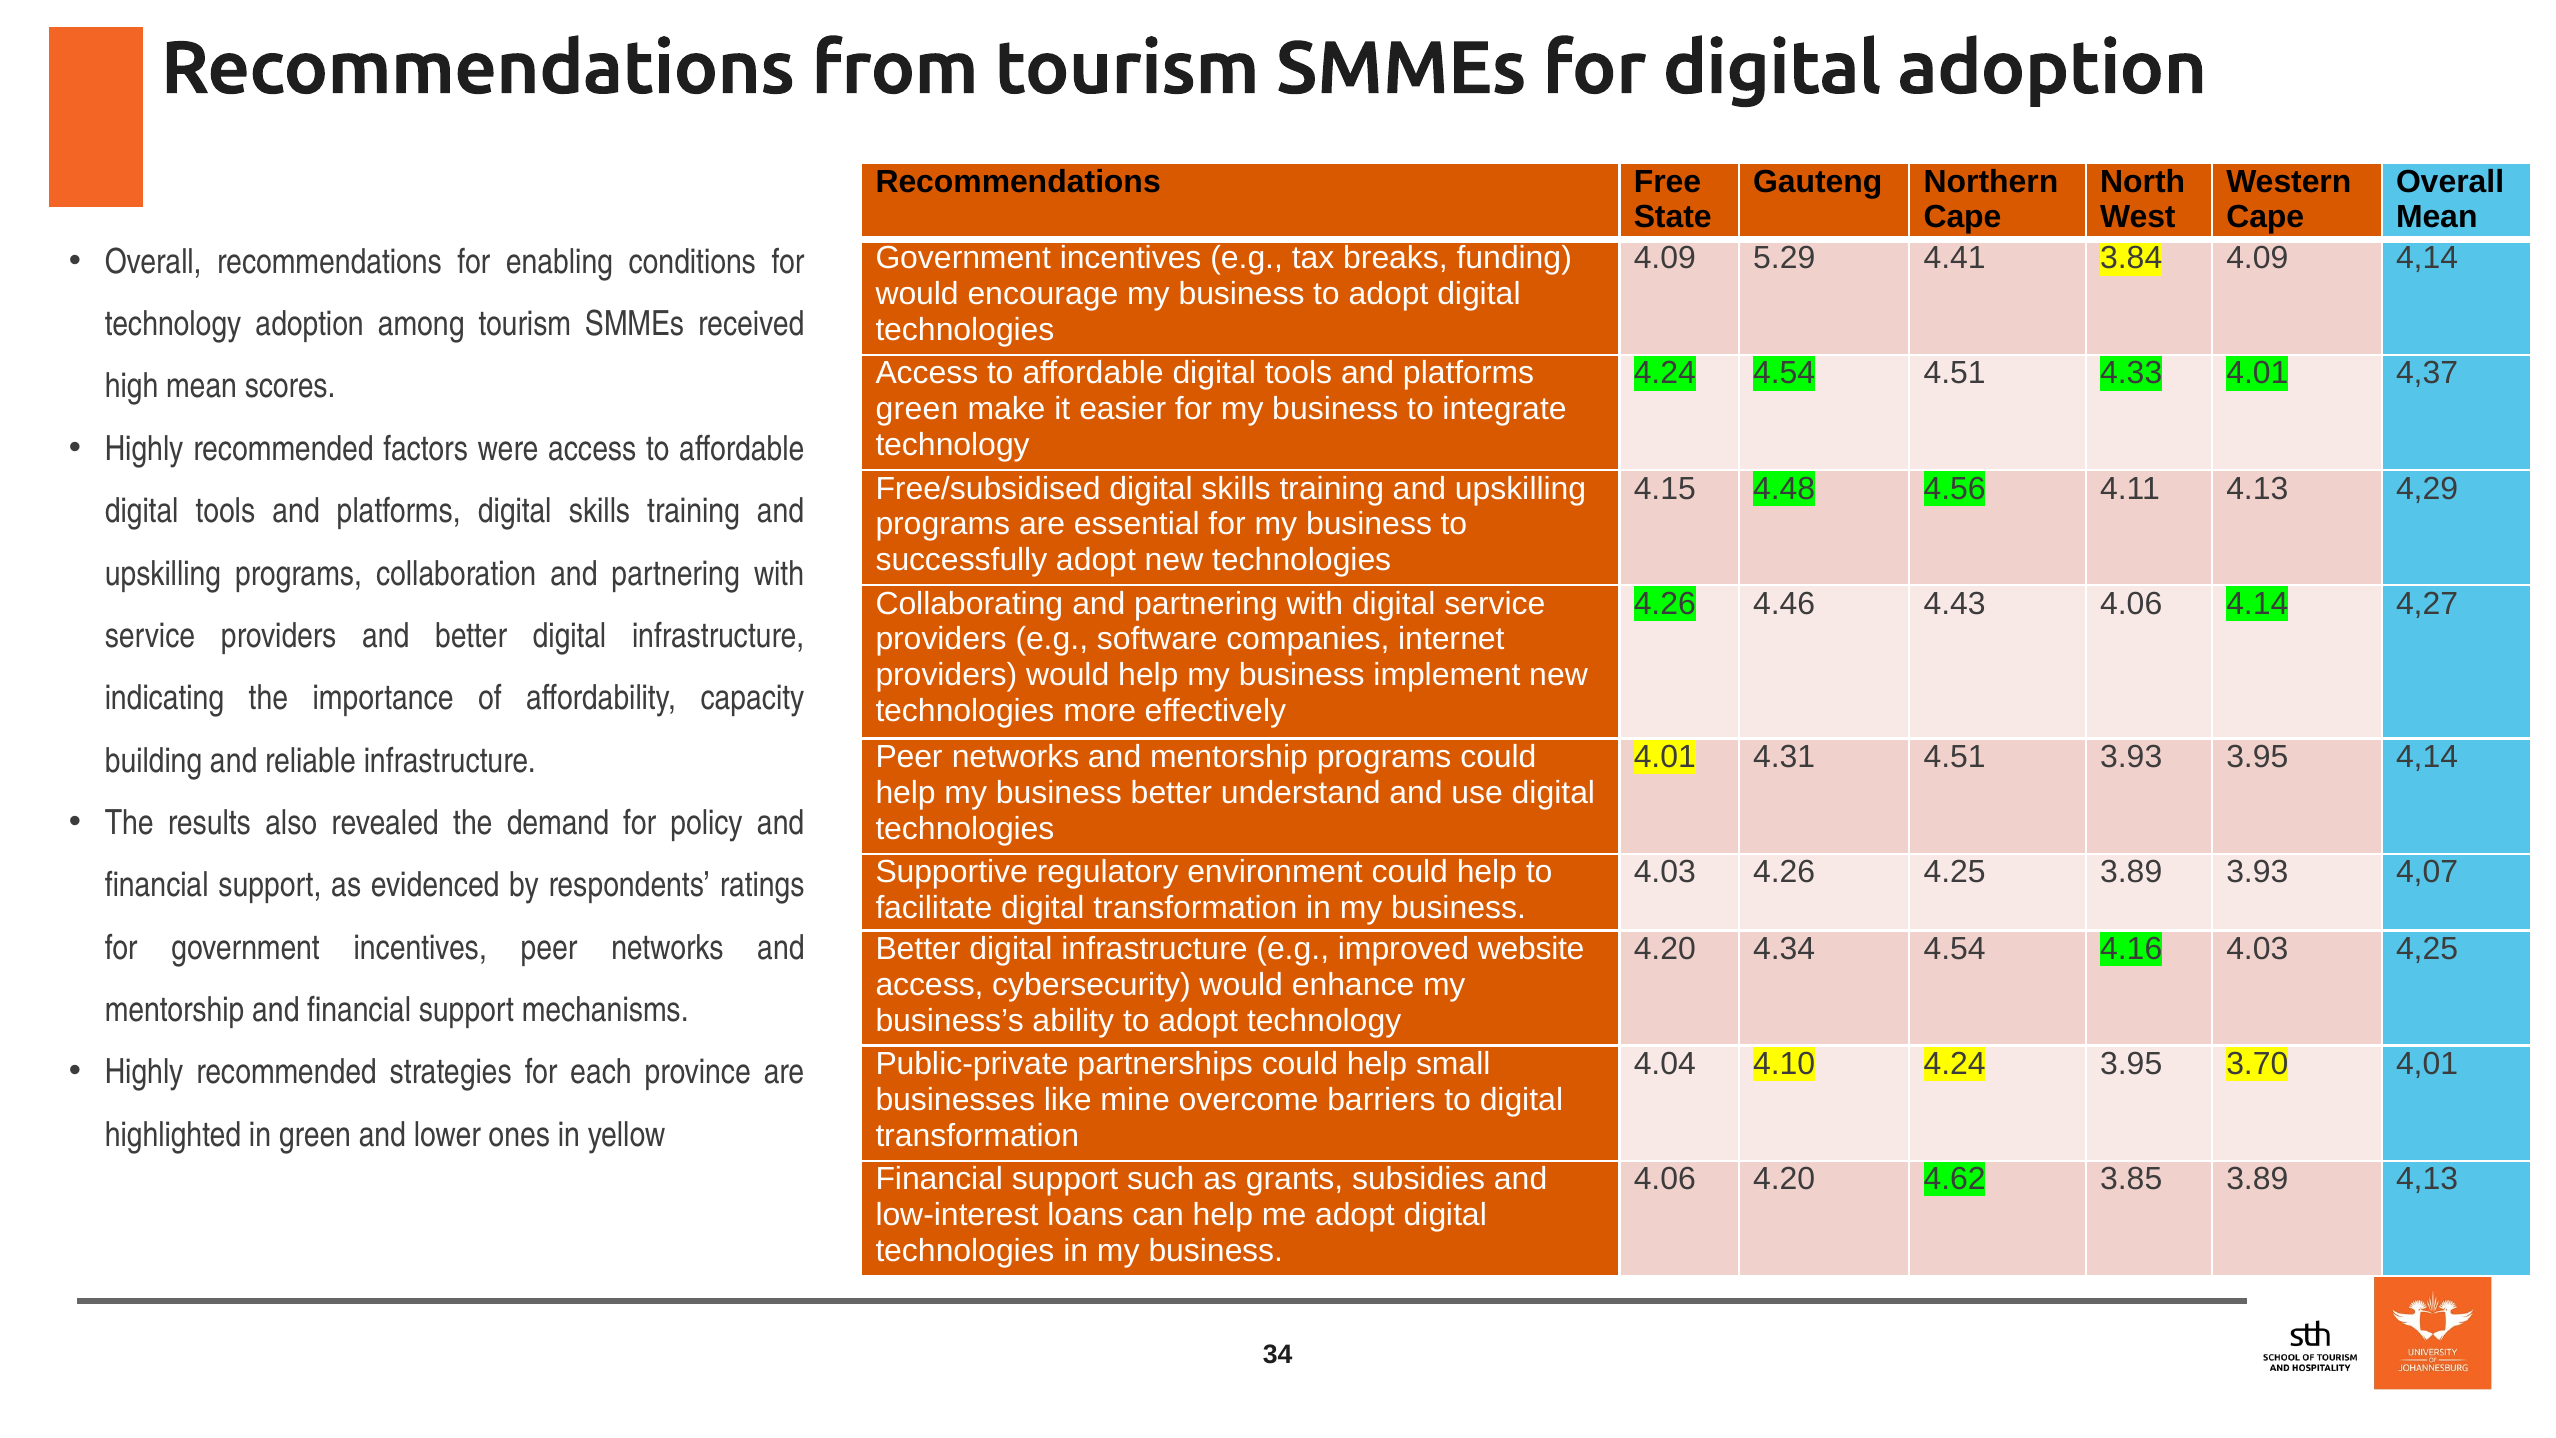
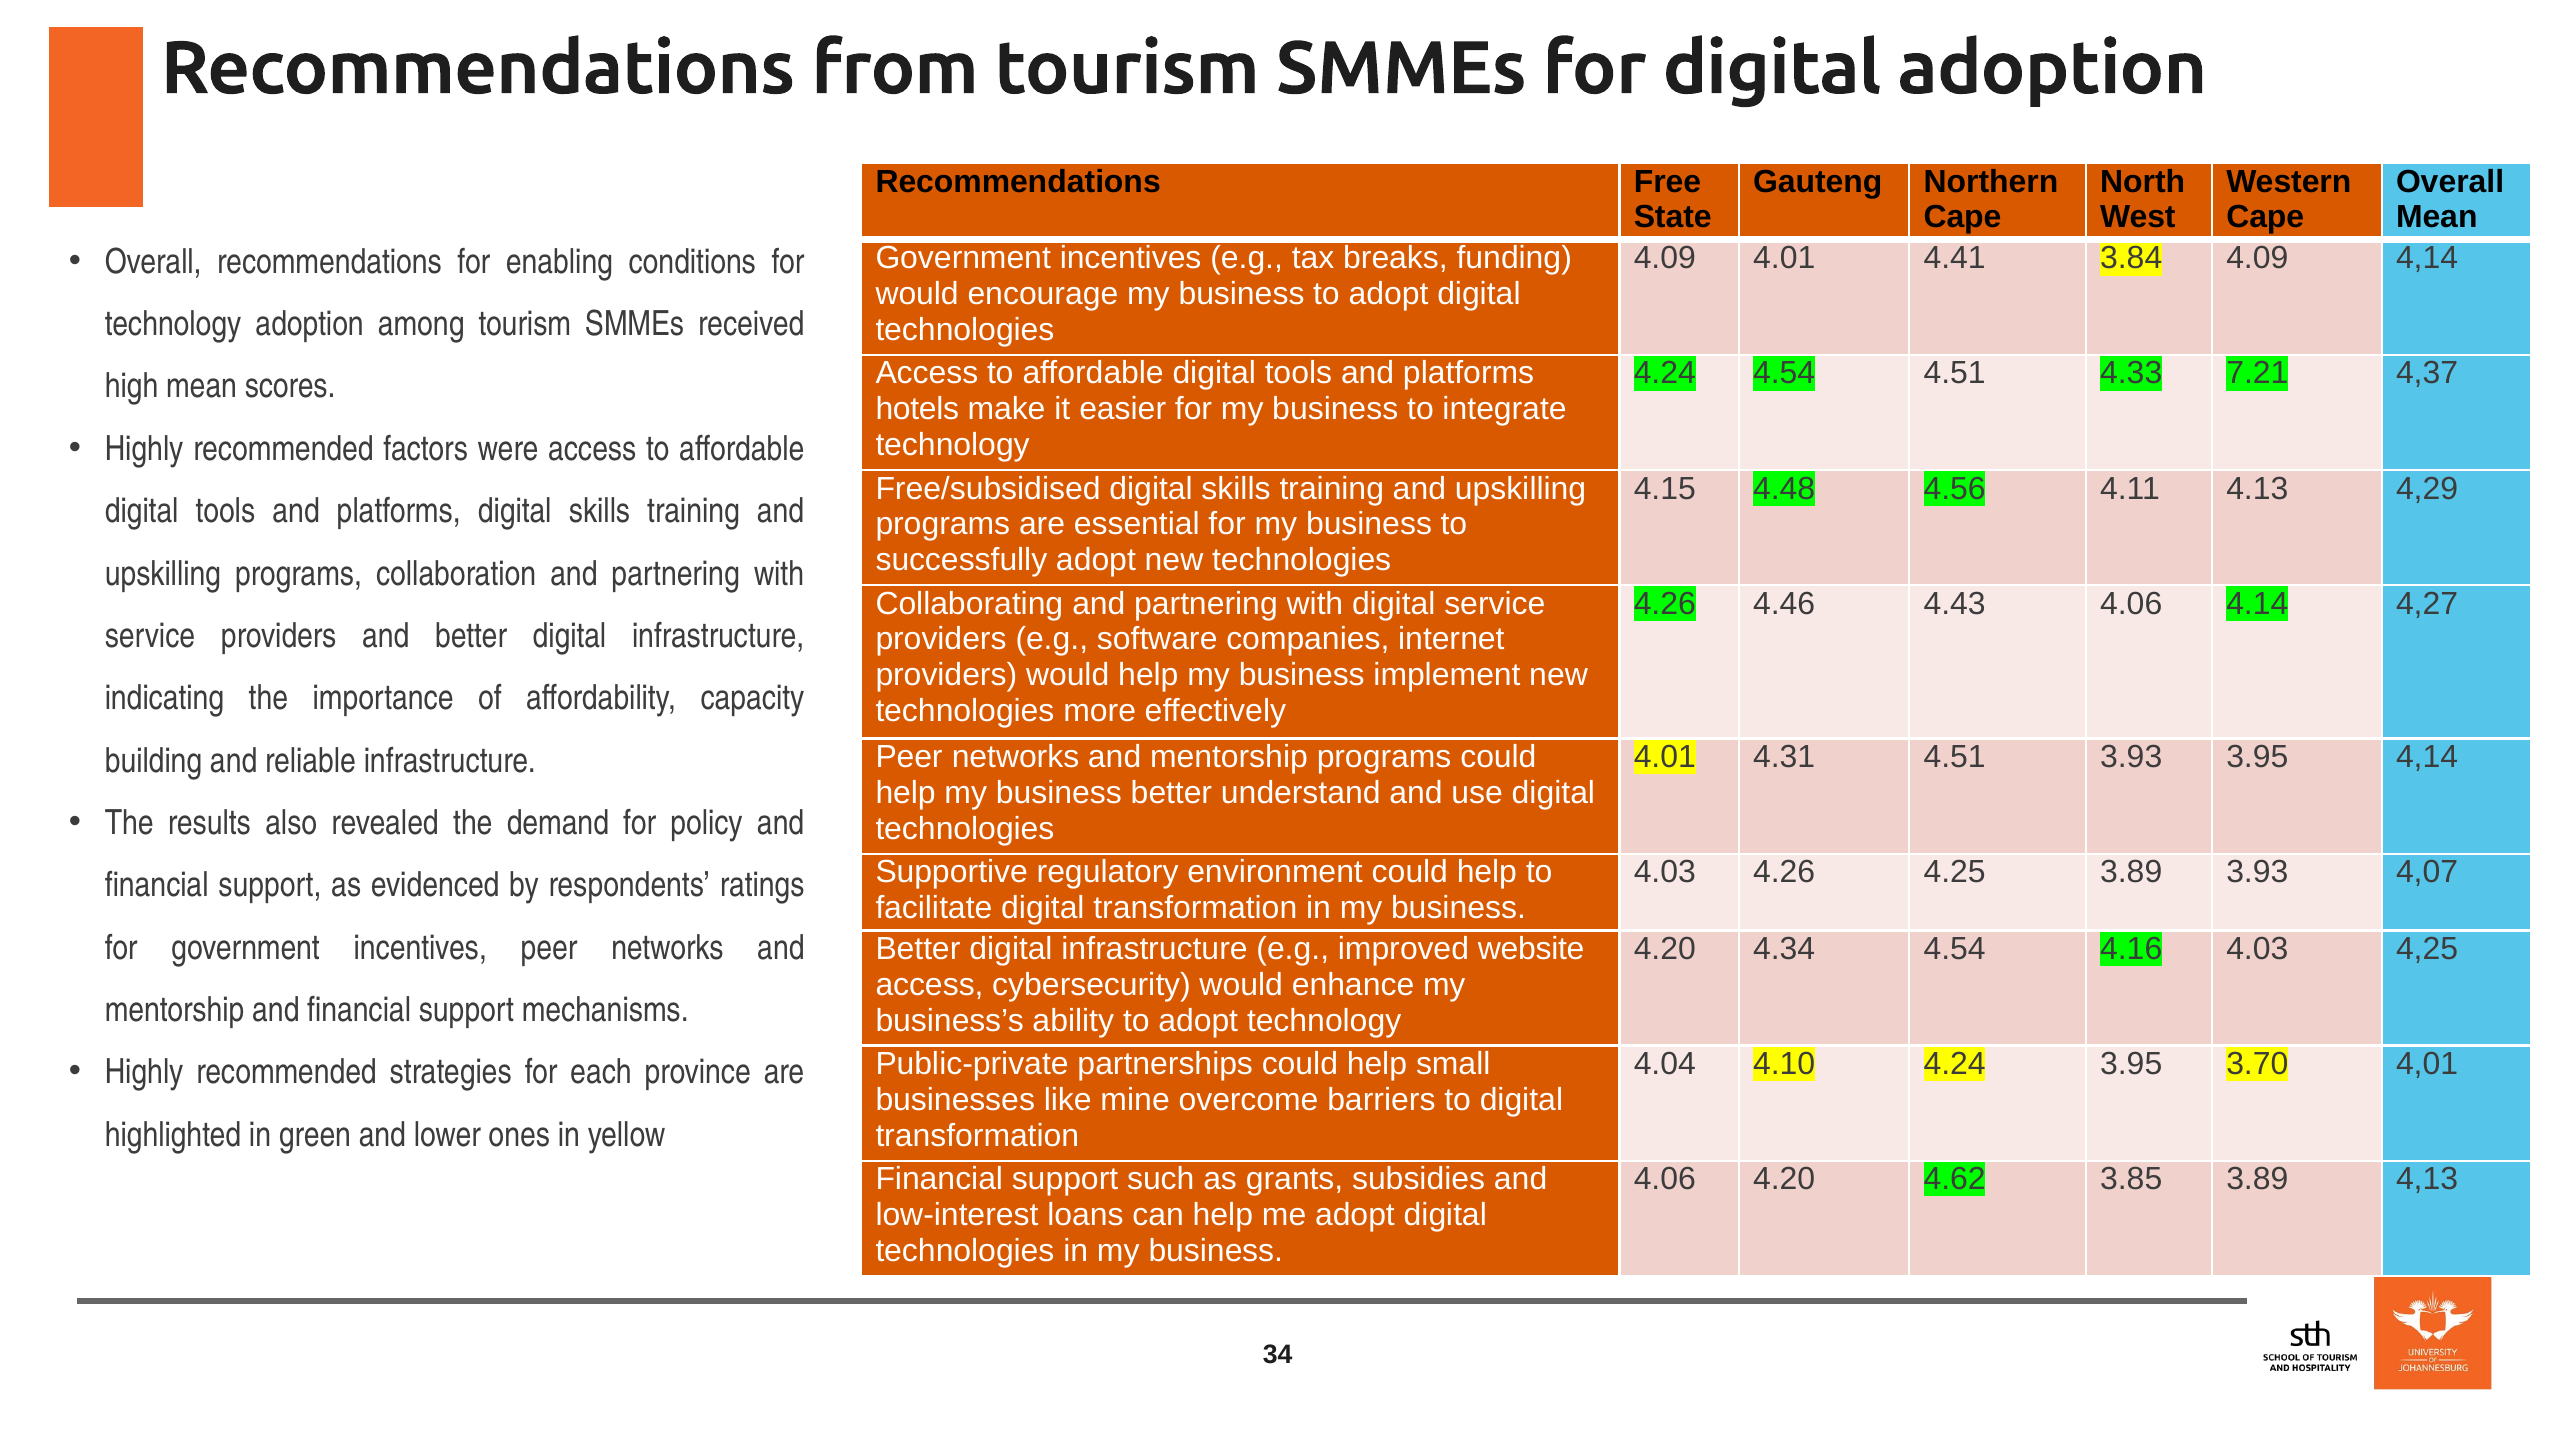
4.09 5.29: 5.29 -> 4.01
4.33 4.01: 4.01 -> 7.21
green at (917, 409): green -> hotels
